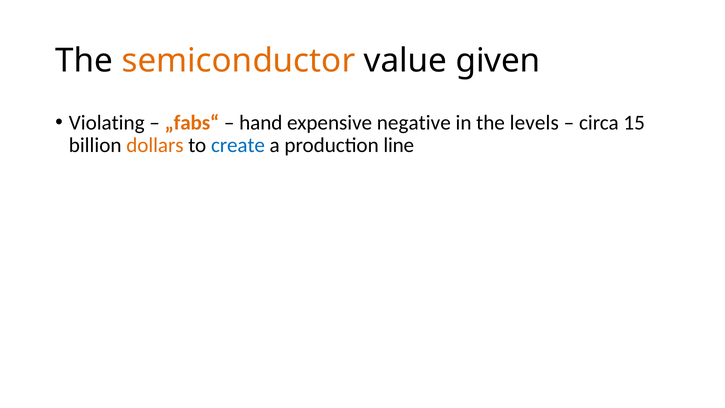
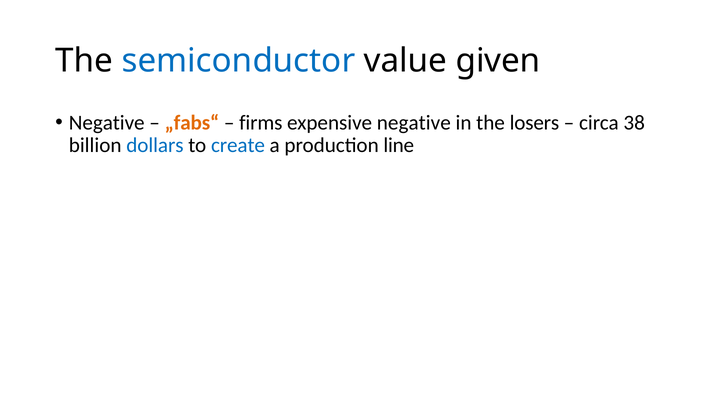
semiconductor colour: orange -> blue
Violating at (107, 123): Violating -> Negative
hand: hand -> firms
levels: levels -> losers
15: 15 -> 38
dollars colour: orange -> blue
